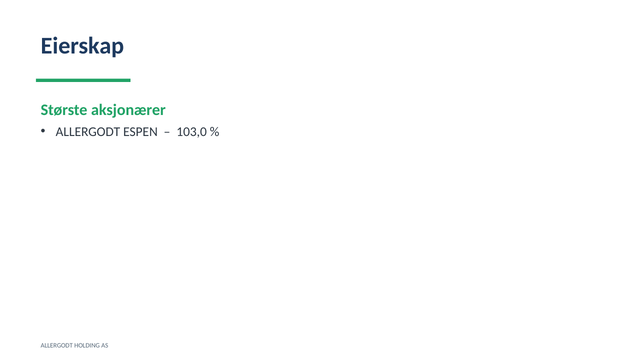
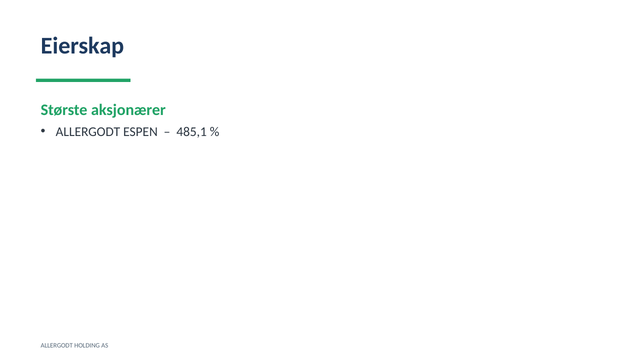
103,0: 103,0 -> 485,1
